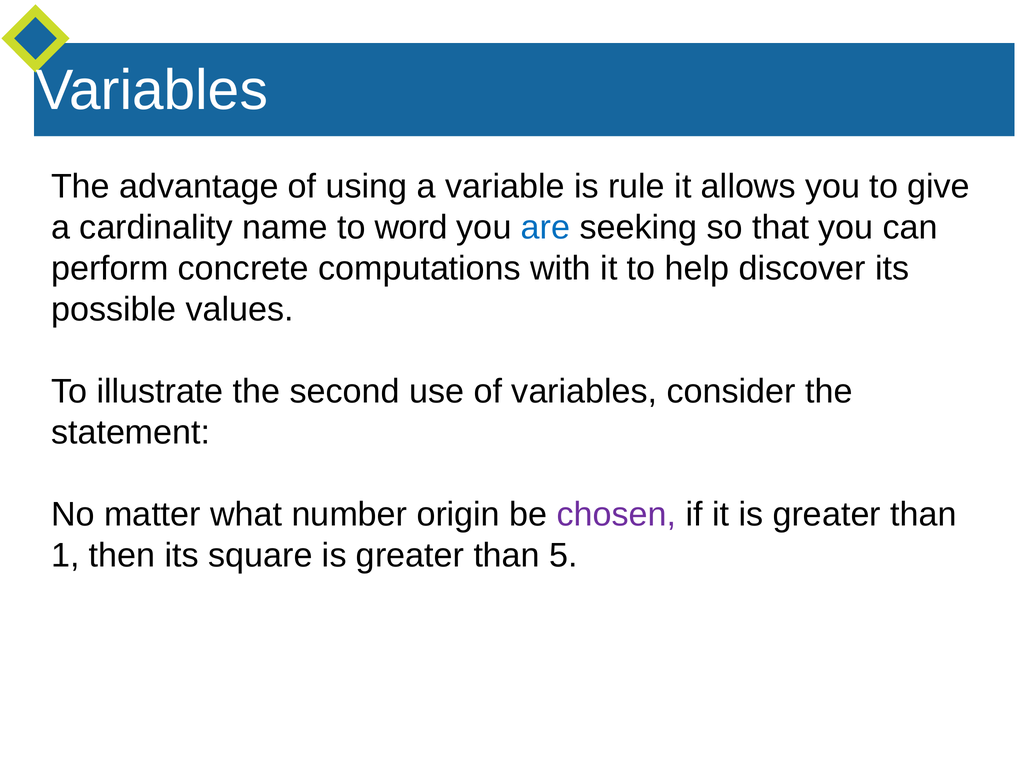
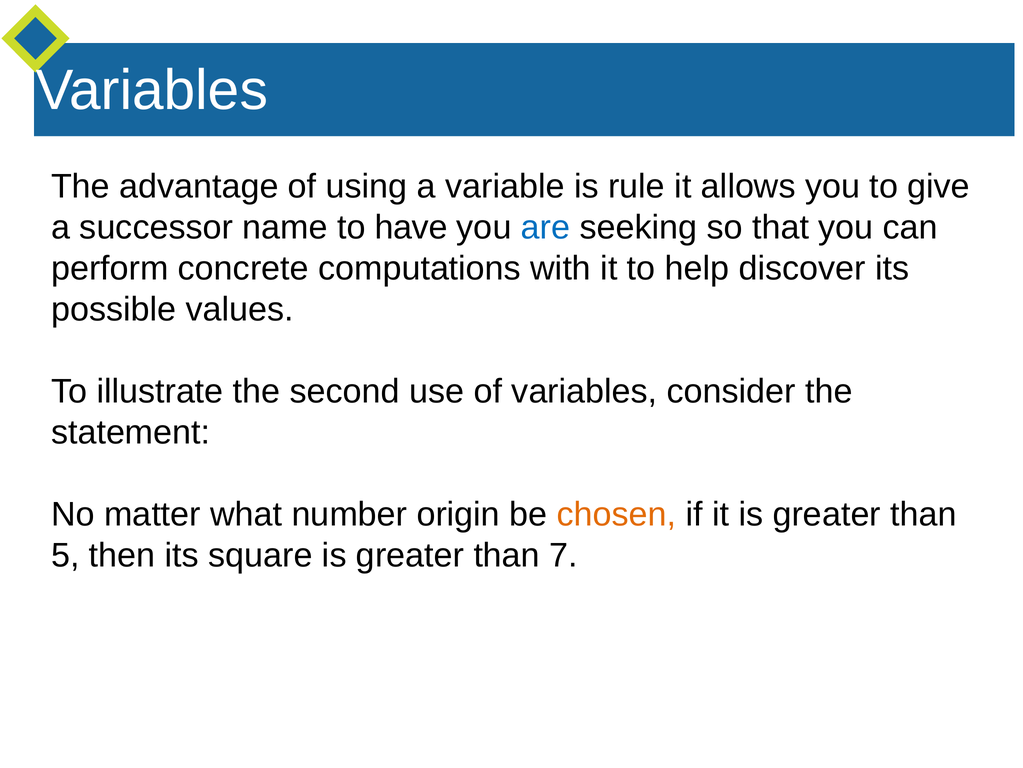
cardinality: cardinality -> successor
word: word -> have
chosen colour: purple -> orange
1: 1 -> 5
5: 5 -> 7
